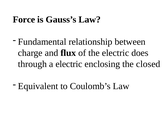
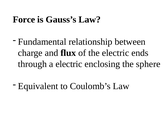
does: does -> ends
closed: closed -> sphere
